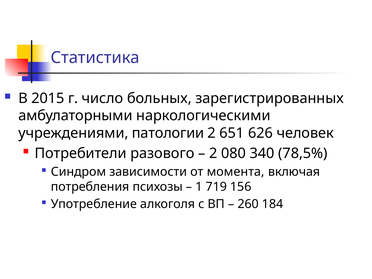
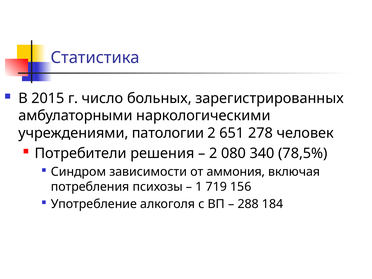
626: 626 -> 278
разового: разового -> решения
момента: момента -> аммония
260: 260 -> 288
